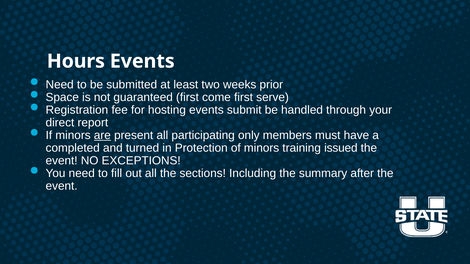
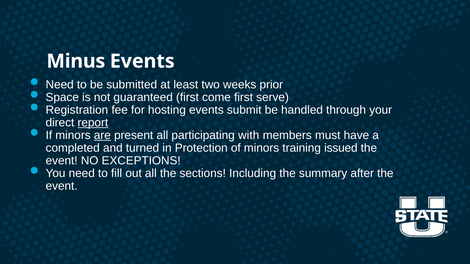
Hours: Hours -> Minus
report underline: none -> present
only: only -> with
